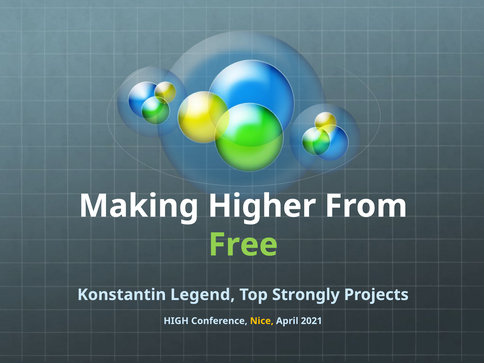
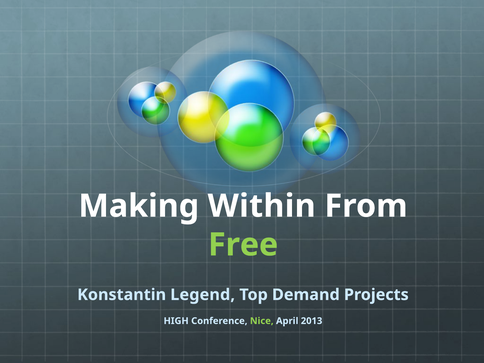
Higher: Higher -> Within
Strongly: Strongly -> Demand
Nice colour: yellow -> light green
2021: 2021 -> 2013
